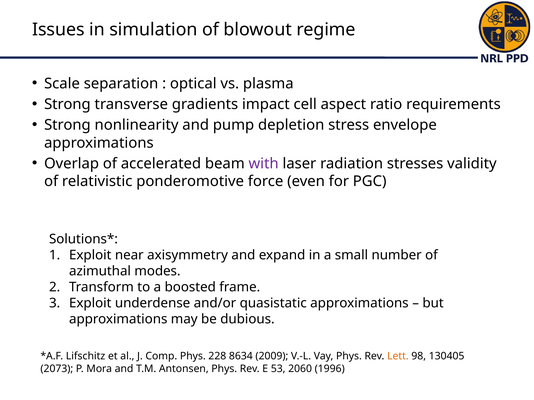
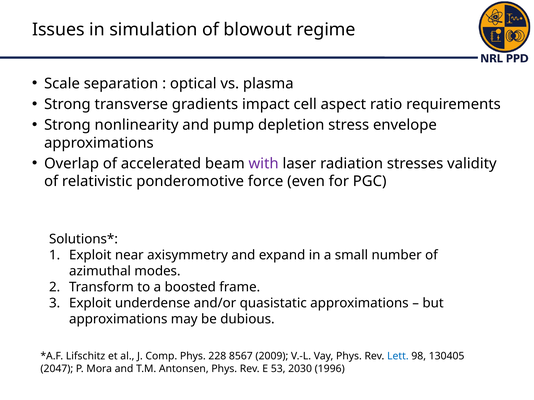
8634: 8634 -> 8567
Lett colour: orange -> blue
2073: 2073 -> 2047
2060: 2060 -> 2030
